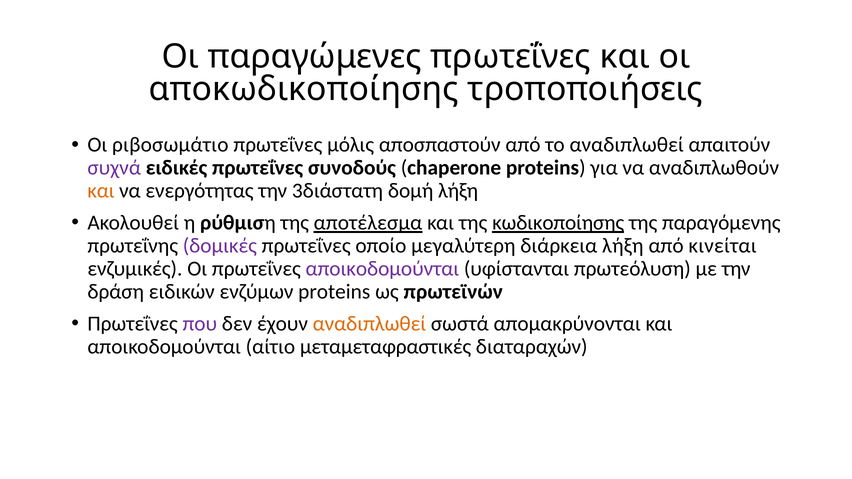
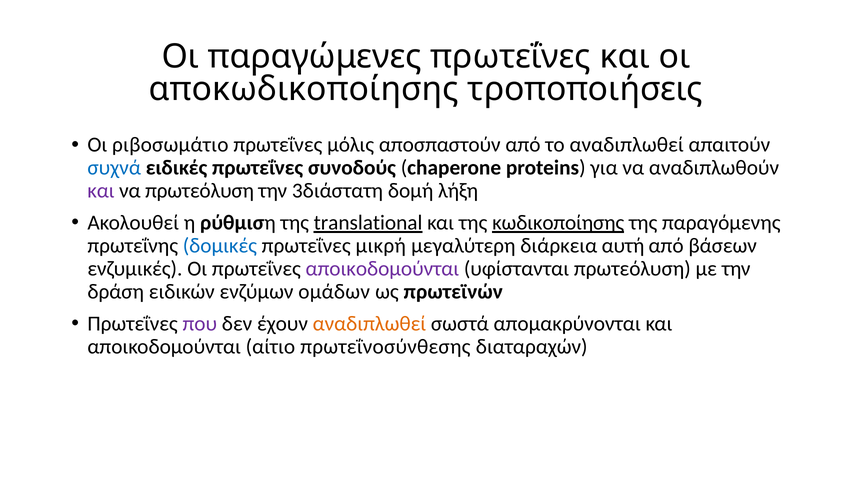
συχνά colour: purple -> blue
και at (101, 191) colour: orange -> purple
να ενεργότητας: ενεργότητας -> πρωτεόλυση
αποτέλεσμα: αποτέλεσμα -> translational
δομικές colour: purple -> blue
οποίο: οποίο -> μικρή
διάρκεια λήξη: λήξη -> αυτή
κινείται: κινείται -> βάσεων
ενζύμων proteins: proteins -> ομάδων
μεταμεταφραστικές: μεταμεταφραστικές -> πρωτεΐνοσύνθεσης
